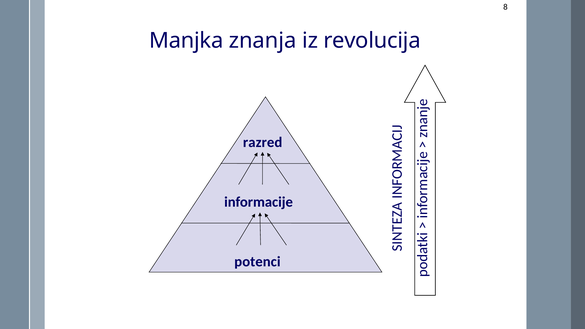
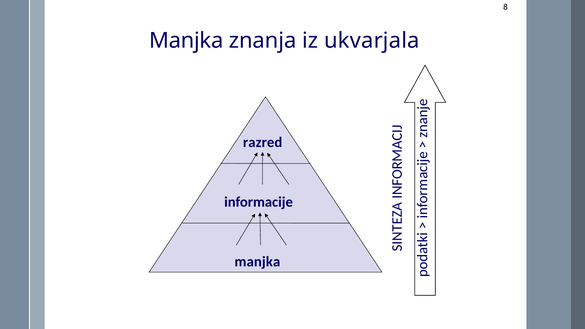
revolucija: revolucija -> ukvarjala
potenci at (257, 262): potenci -> manjka
